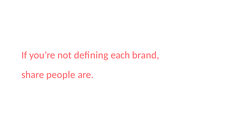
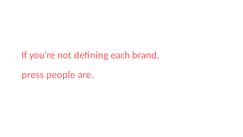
share: share -> press
